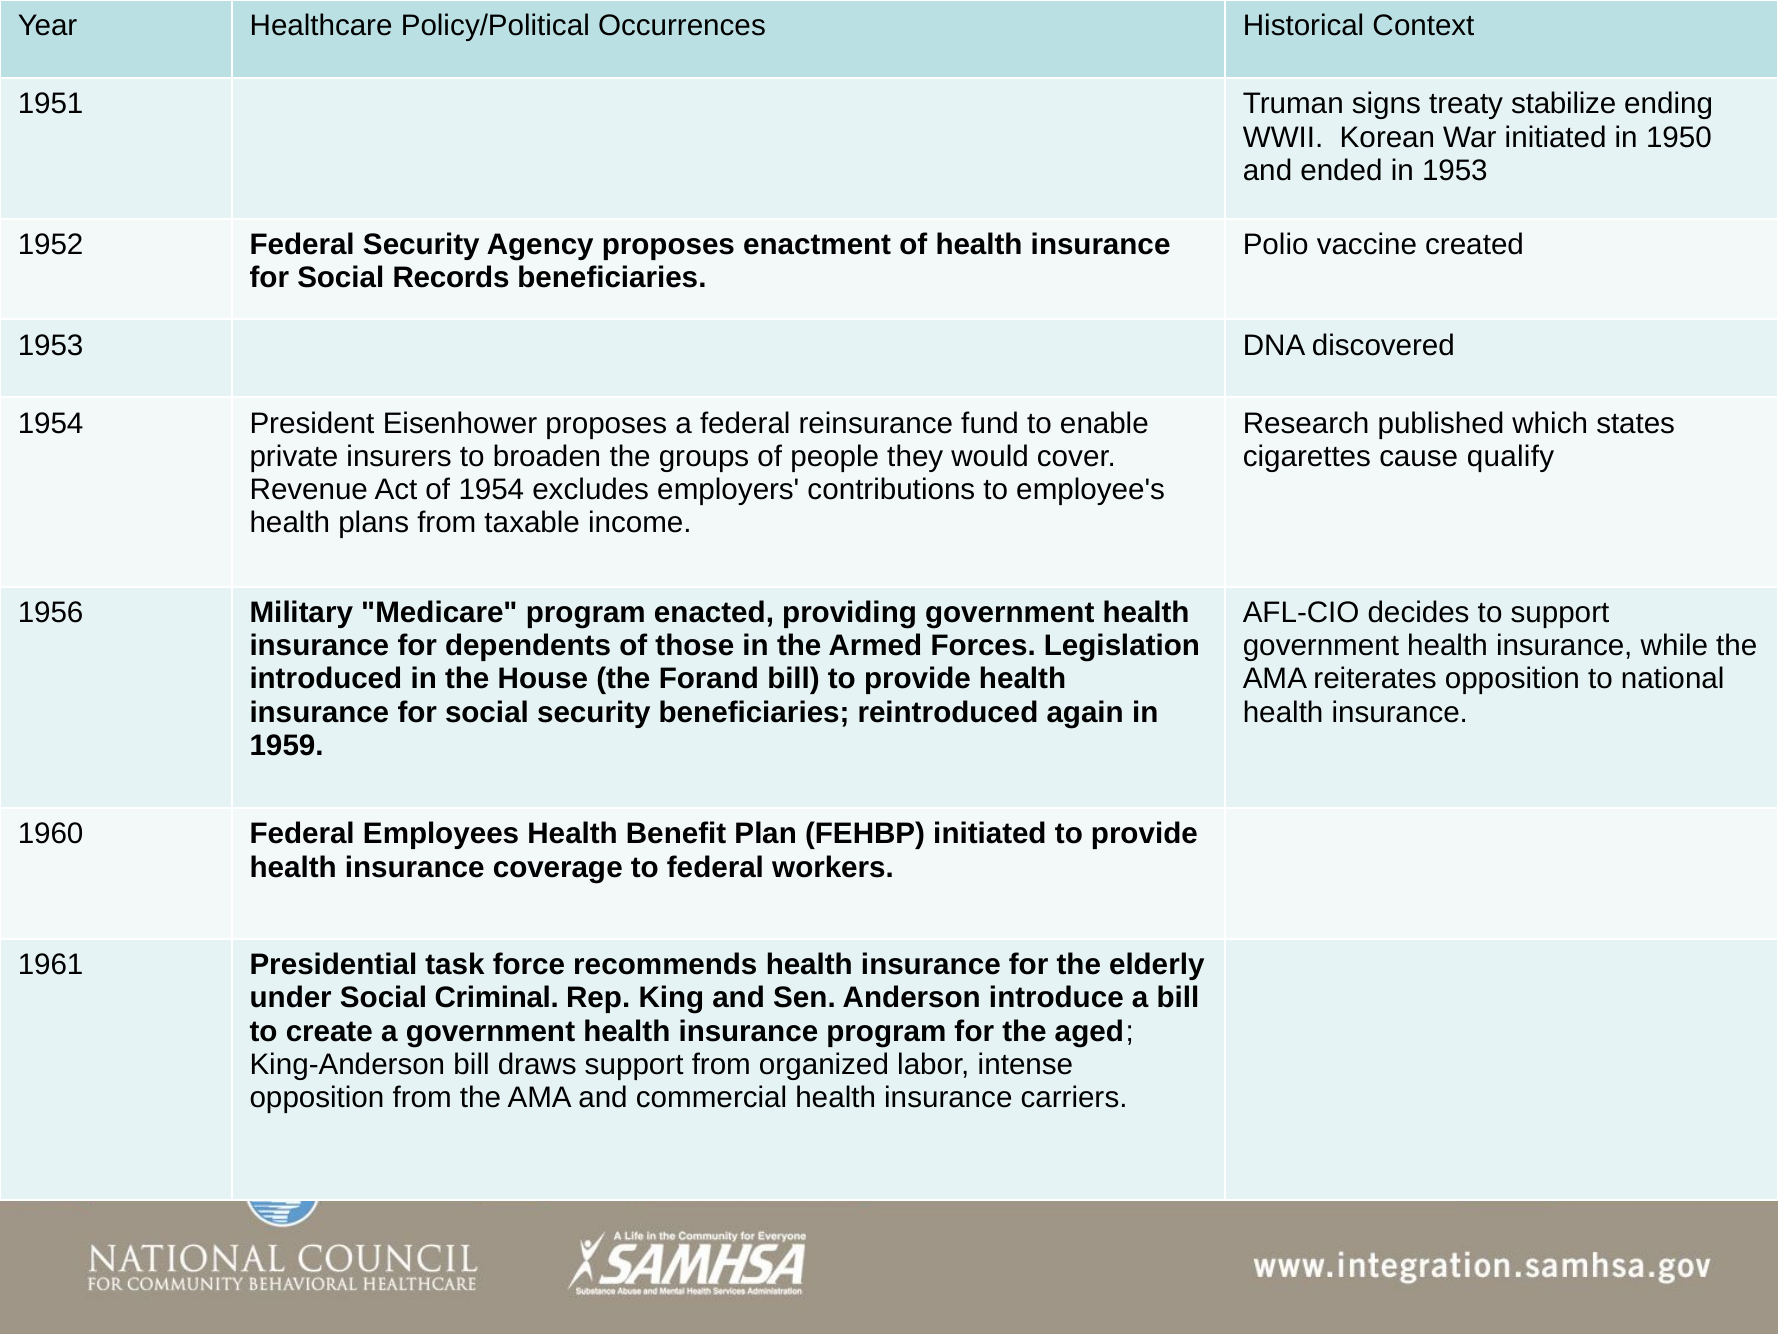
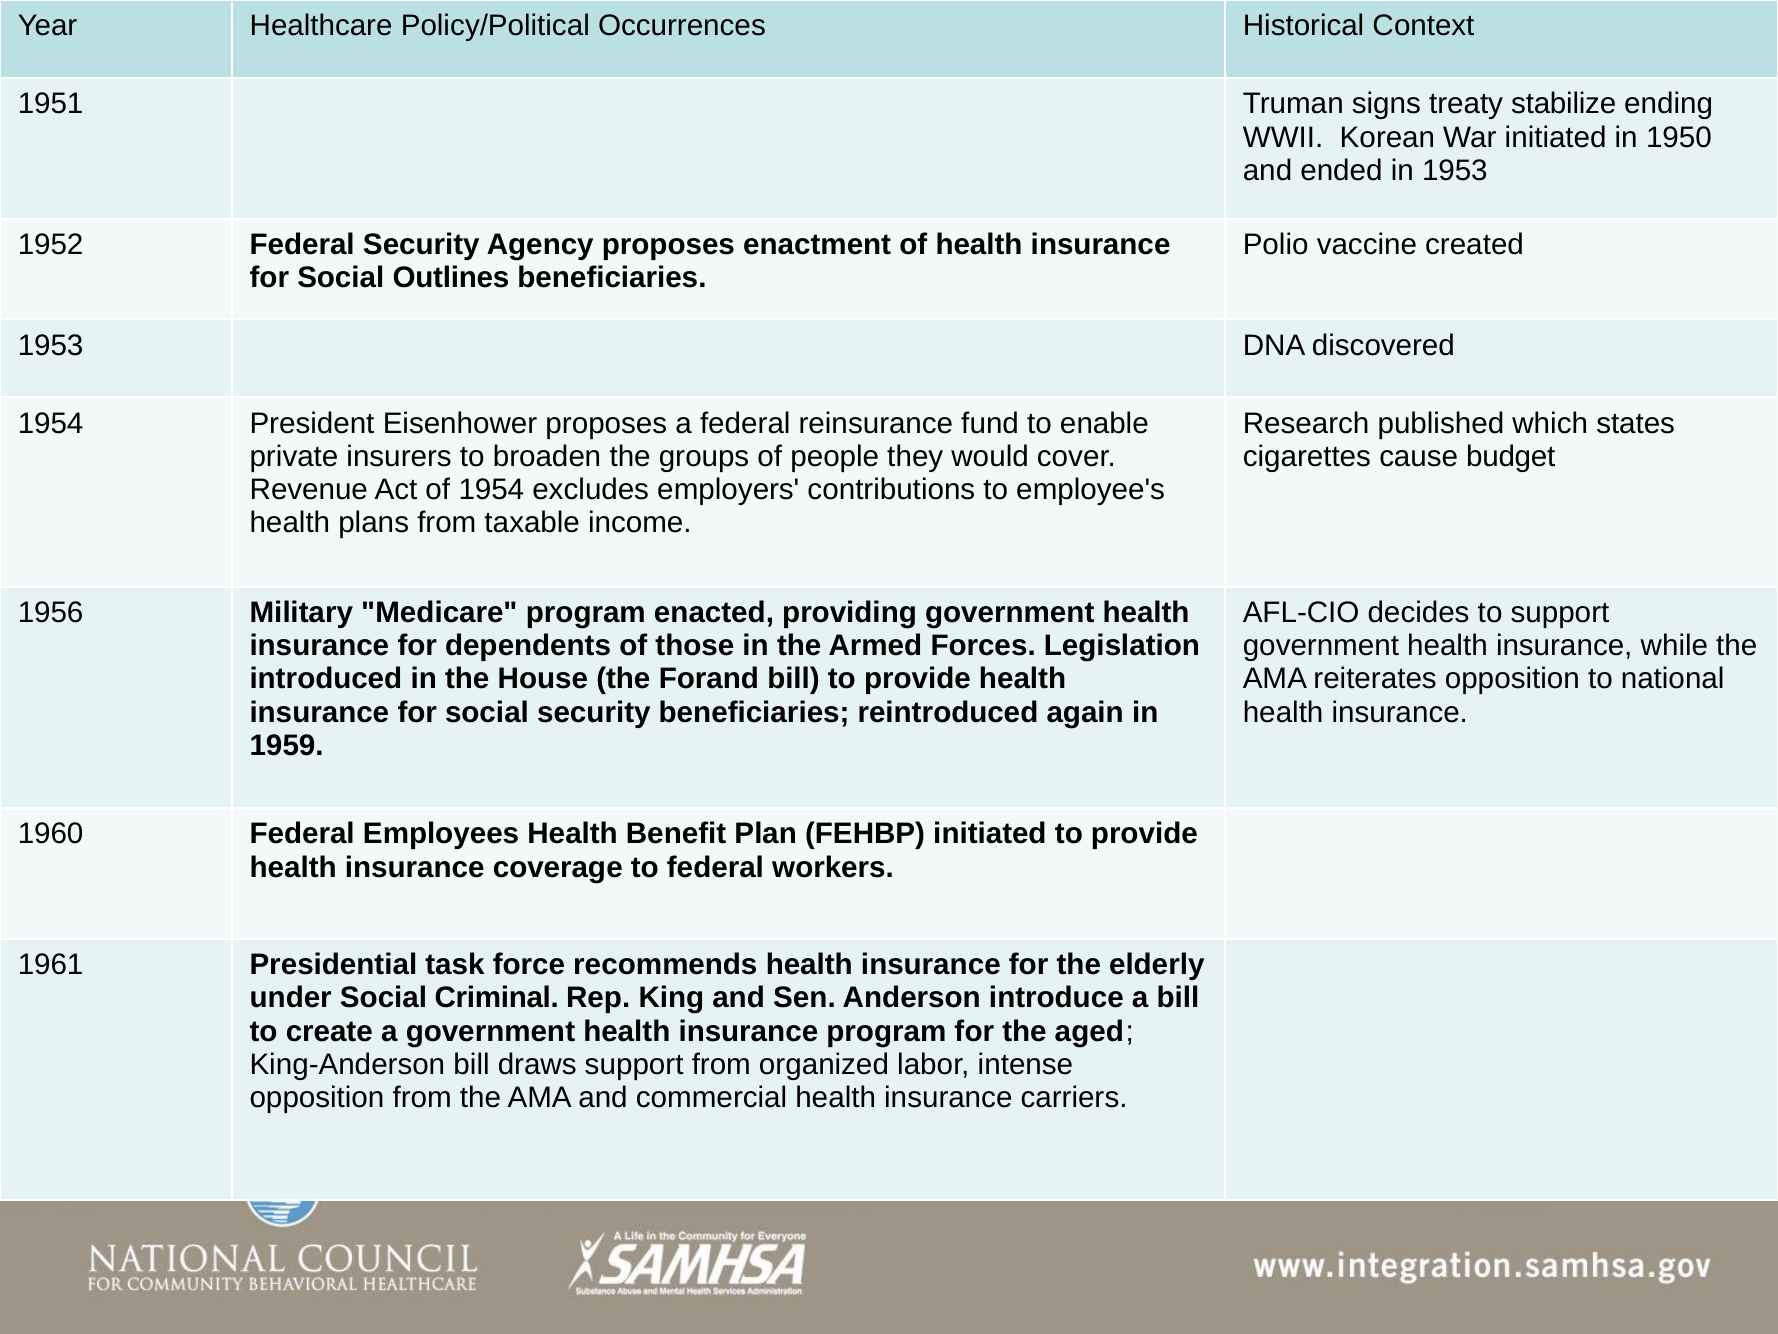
Records: Records -> Outlines
qualify: qualify -> budget
